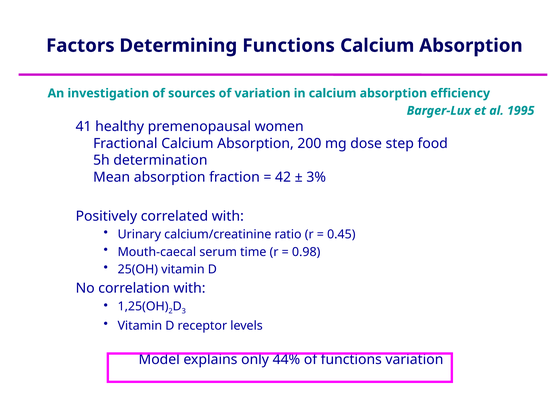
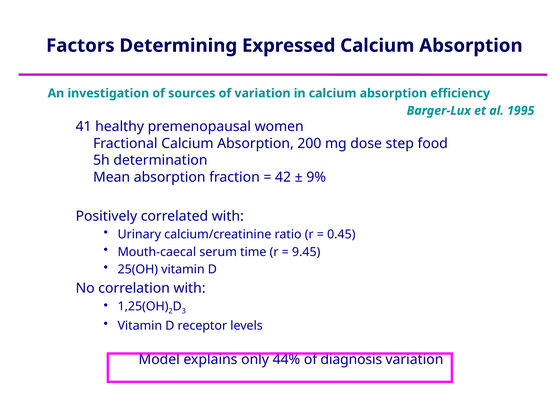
Determining Functions: Functions -> Expressed
3%: 3% -> 9%
0.98: 0.98 -> 9.45
of functions: functions -> diagnosis
